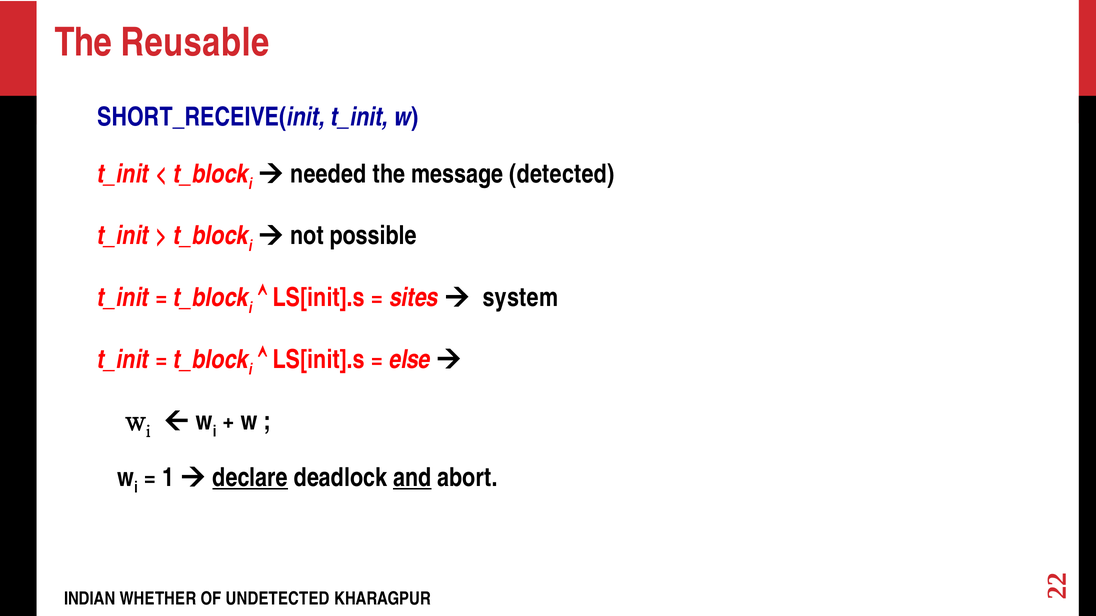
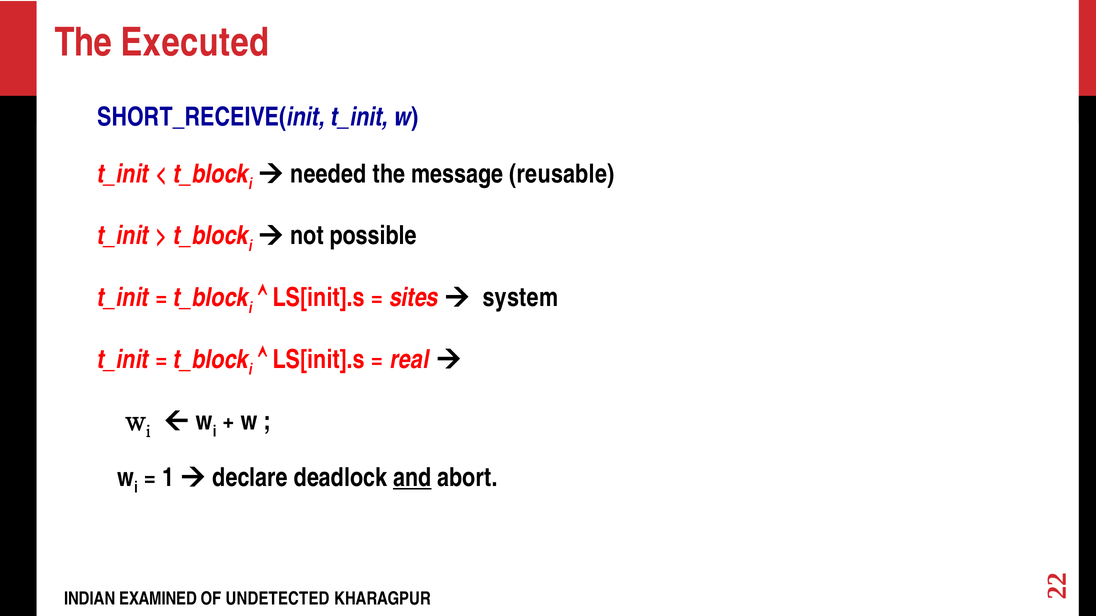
Reusable: Reusable -> Executed
detected: detected -> reusable
else: else -> real
declare underline: present -> none
WHETHER: WHETHER -> EXAMINED
